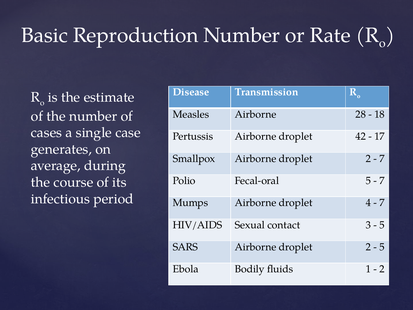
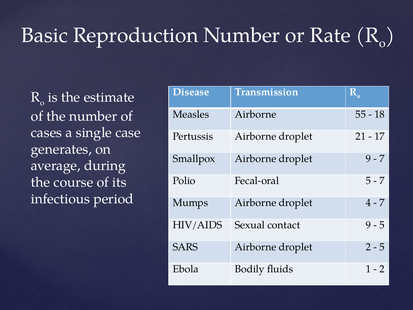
28: 28 -> 55
42: 42 -> 21
Smallpox Airborne droplet 2: 2 -> 9
contact 3: 3 -> 9
